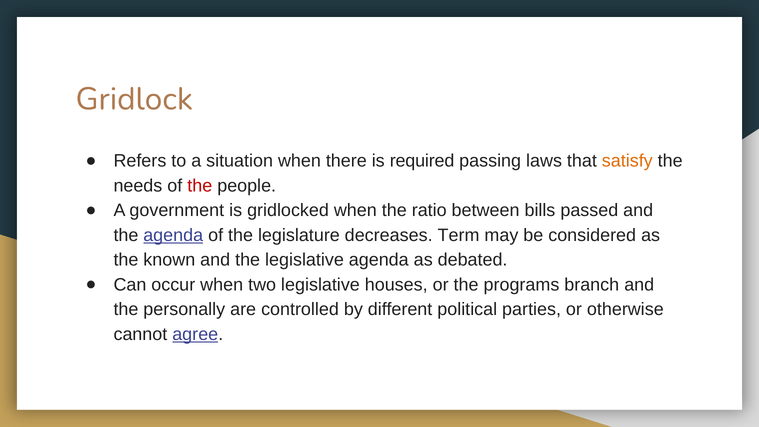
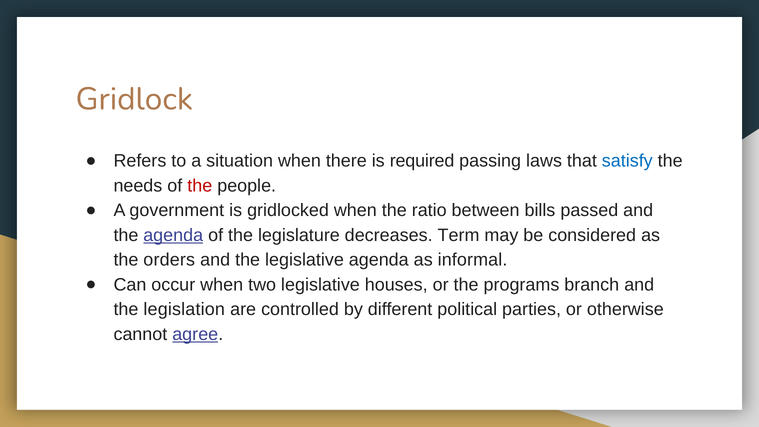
satisfy colour: orange -> blue
known: known -> orders
debated: debated -> informal
personally: personally -> legislation
